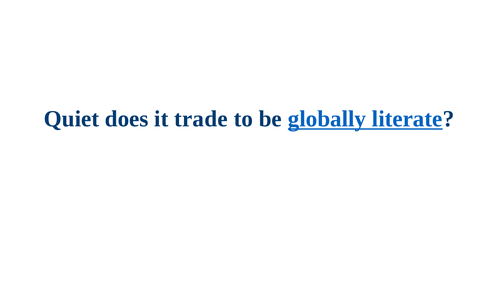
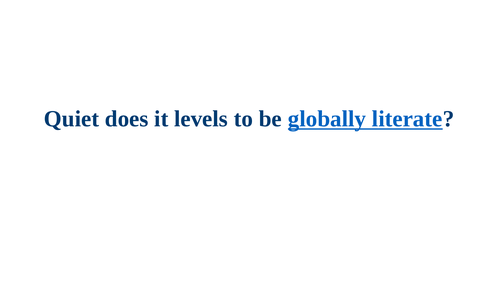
trade: trade -> levels
